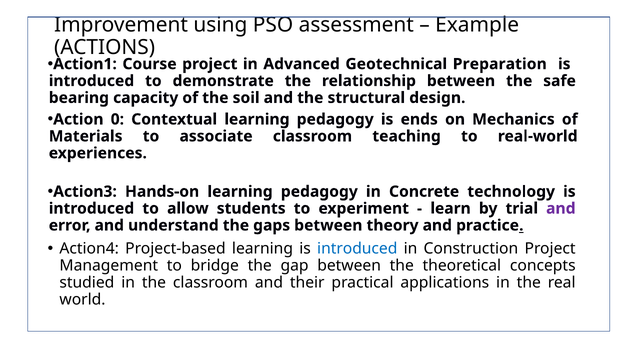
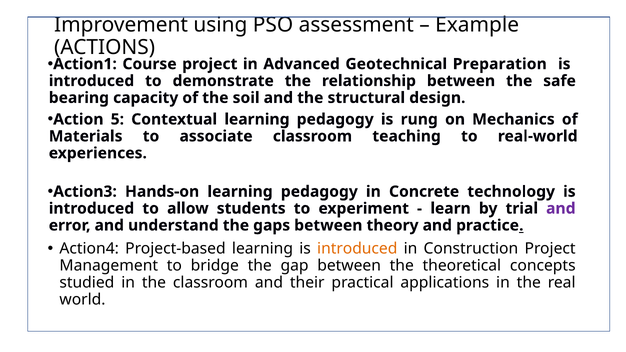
0: 0 -> 5
ends: ends -> rung
introduced at (357, 249) colour: blue -> orange
